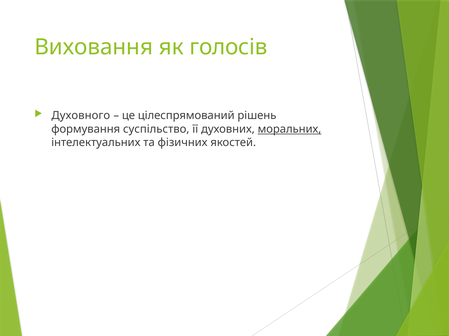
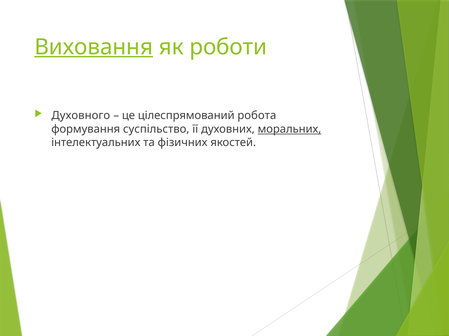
Виховання underline: none -> present
голосів: голосів -> роботи
рішень: рішень -> робота
